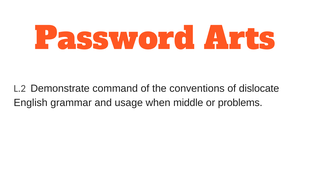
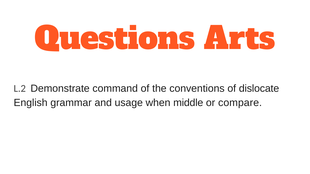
Password: Password -> Questions
problems: problems -> compare
